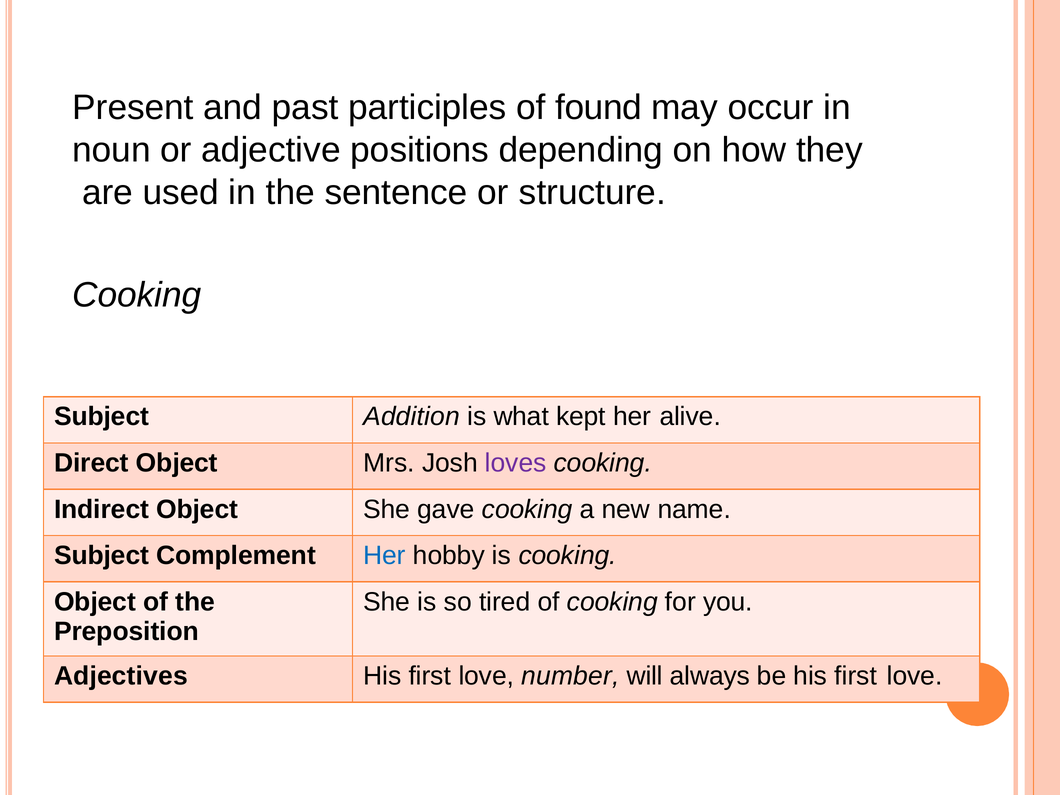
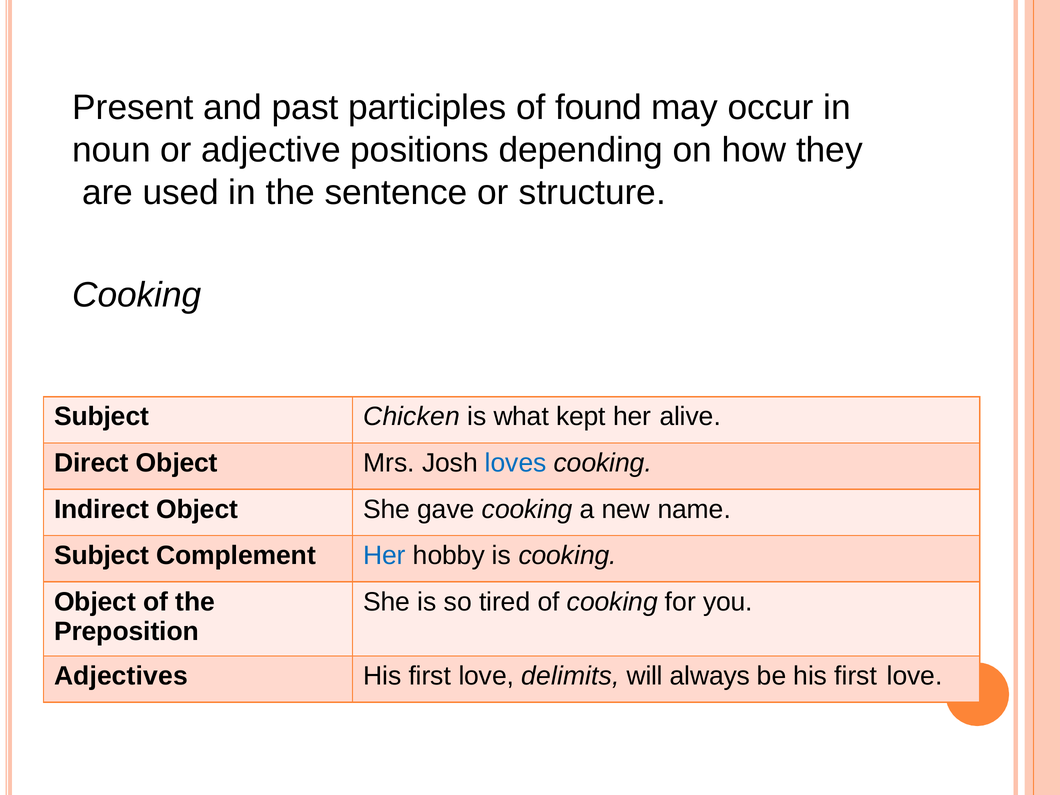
Addition: Addition -> Chicken
loves colour: purple -> blue
number: number -> delimits
